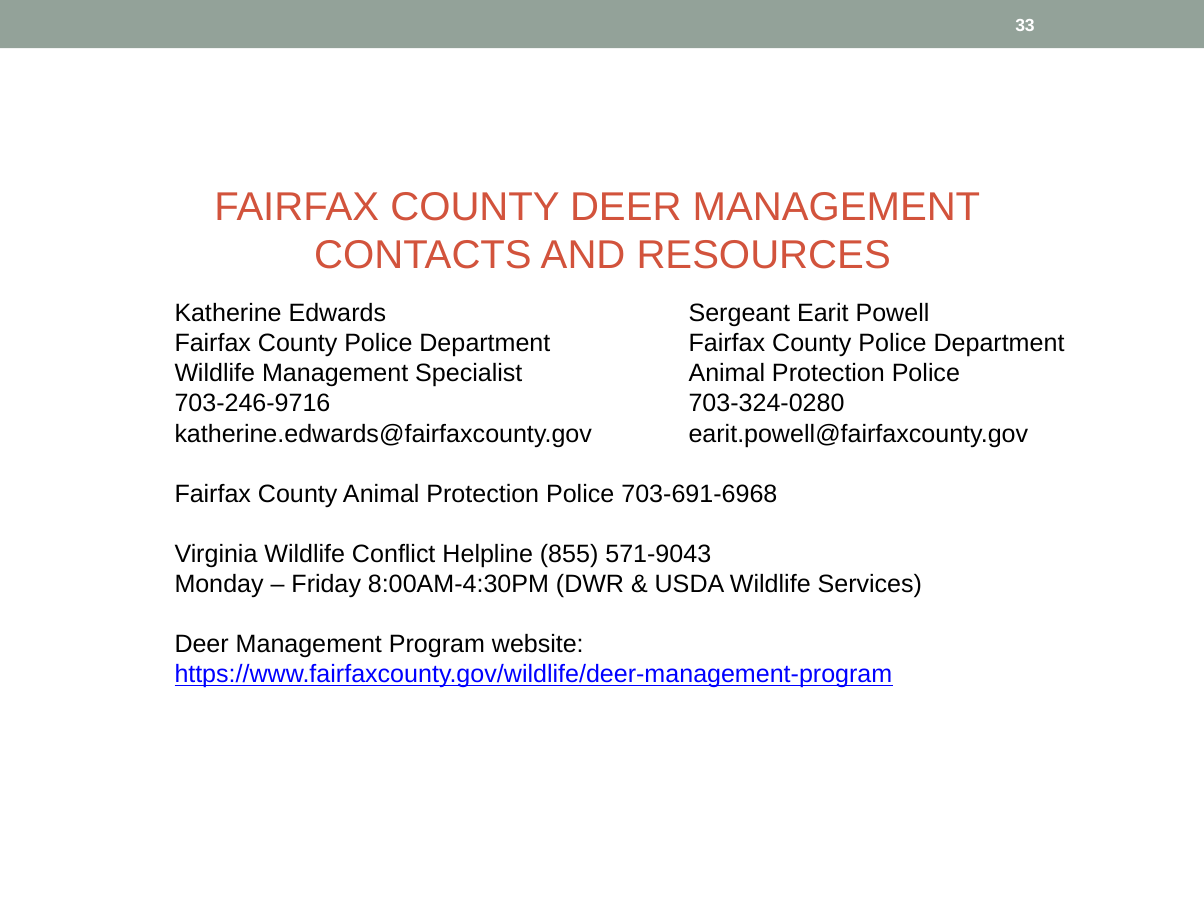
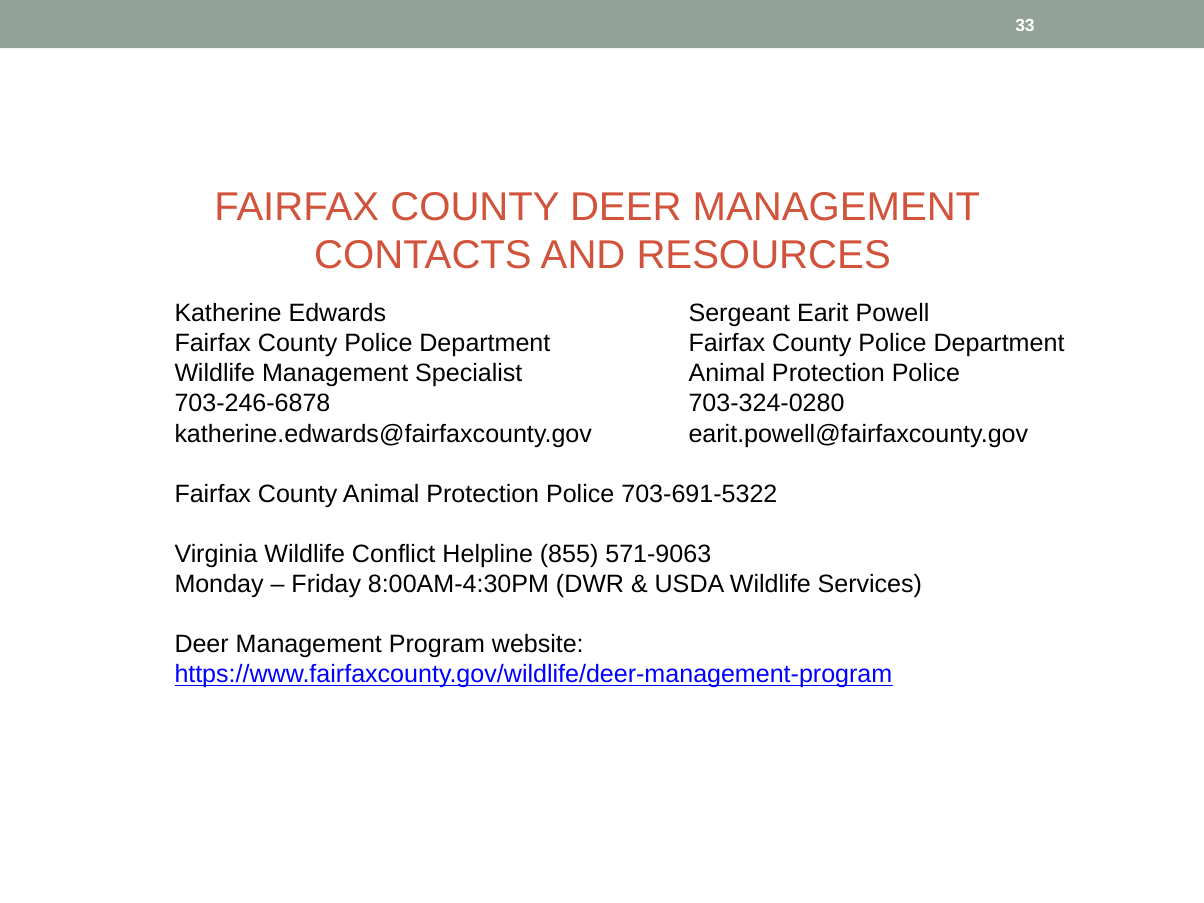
703-246-9716: 703-246-9716 -> 703-246-6878
703-691-6968: 703-691-6968 -> 703-691-5322
571-9043: 571-9043 -> 571-9063
